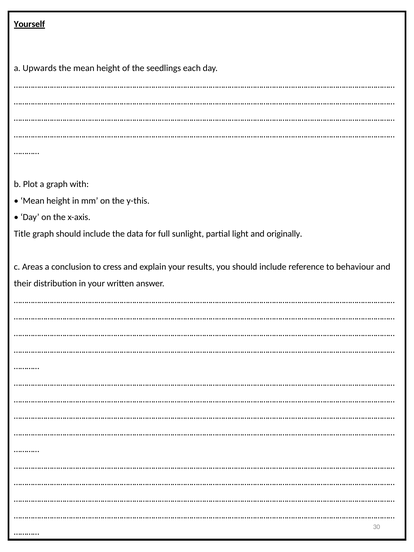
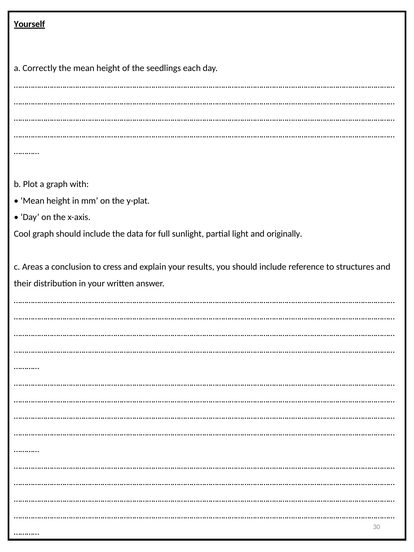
Upwards: Upwards -> Correctly
y-this: y-this -> y-plat
Title: Title -> Cool
behaviour: behaviour -> structures
